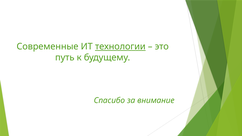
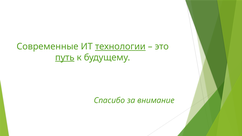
путь underline: none -> present
